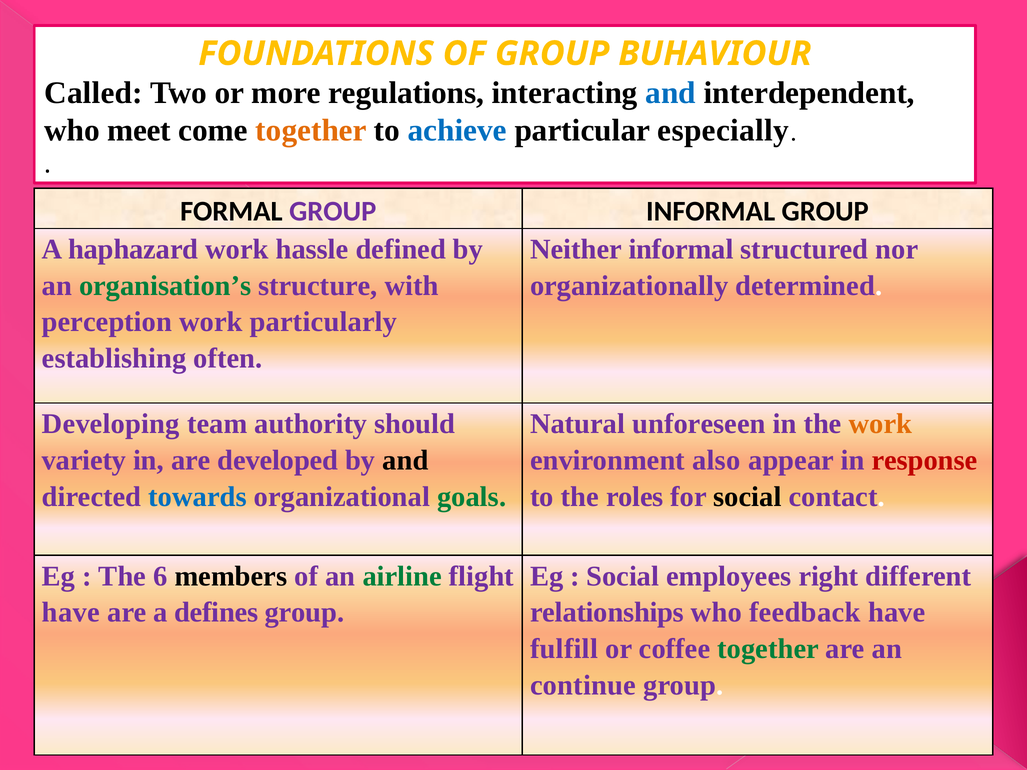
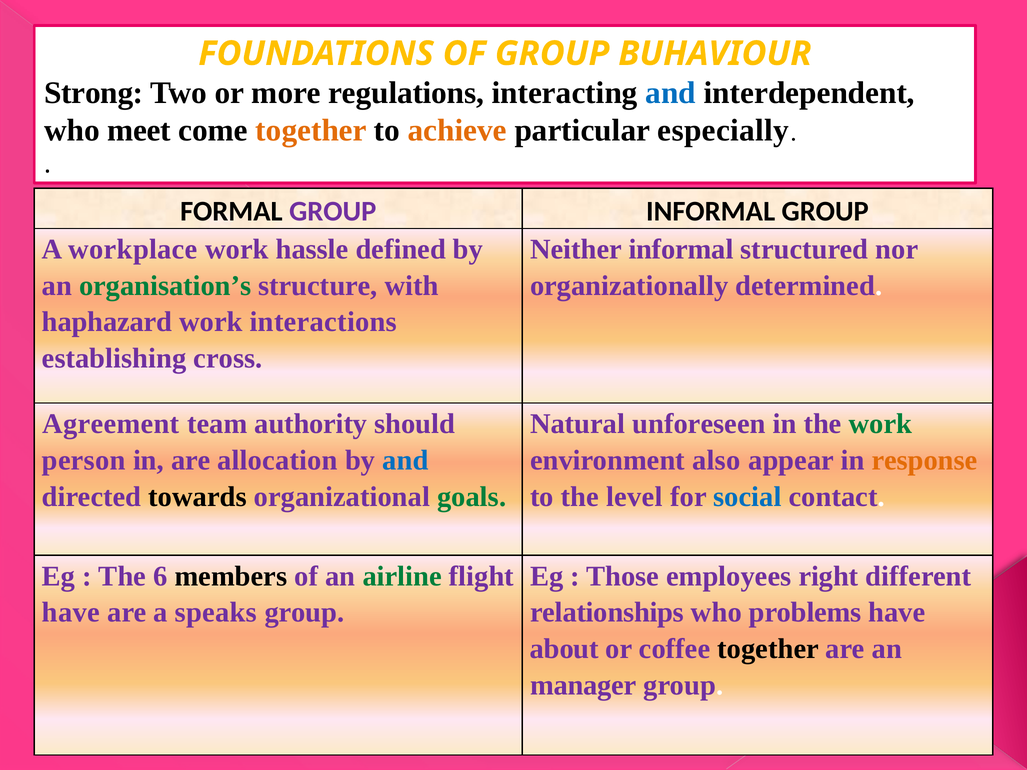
Called: Called -> Strong
achieve colour: blue -> orange
haphazard: haphazard -> workplace
perception: perception -> haphazard
particularly: particularly -> interactions
often: often -> cross
Developing: Developing -> Agreement
work at (880, 424) colour: orange -> green
variety: variety -> person
developed: developed -> allocation
and at (405, 460) colour: black -> blue
response colour: red -> orange
towards colour: blue -> black
roles: roles -> level
social at (747, 497) colour: black -> blue
Social at (623, 576): Social -> Those
defines: defines -> speaks
feedback: feedback -> problems
fulfill: fulfill -> about
together at (768, 649) colour: green -> black
continue: continue -> manager
